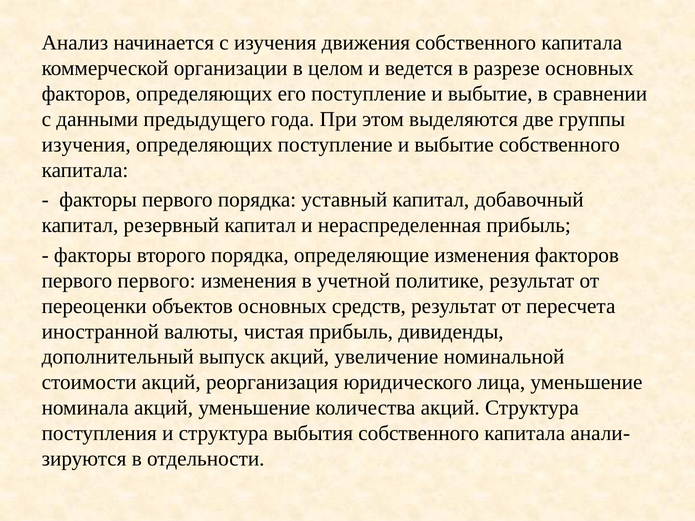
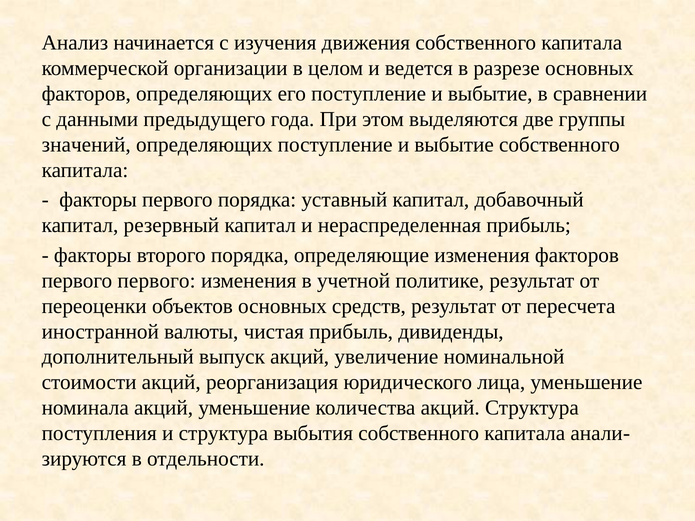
изучения at (86, 145): изучения -> значений
